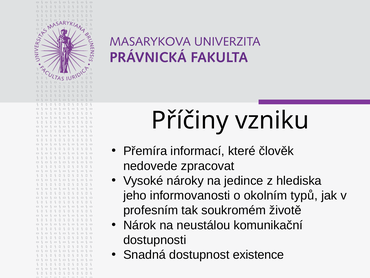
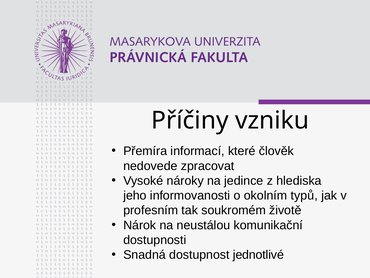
existence: existence -> jednotlivé
